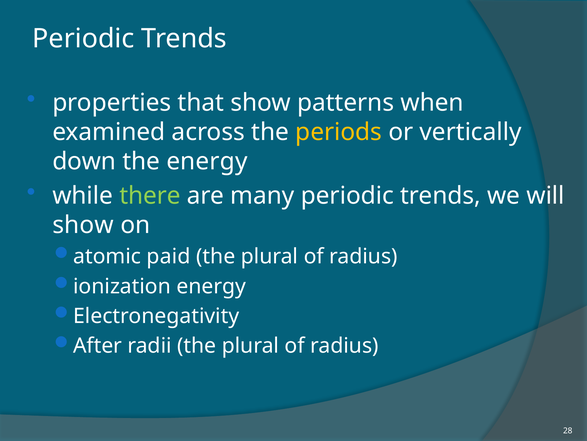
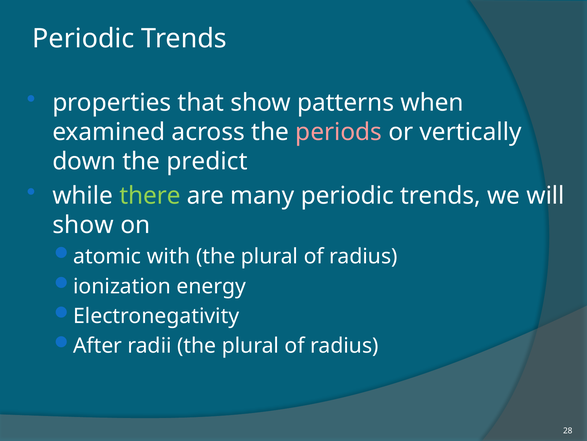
periods colour: yellow -> pink
the energy: energy -> predict
paid: paid -> with
